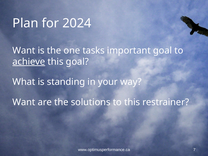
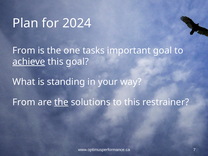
Want at (24, 51): Want -> From
Want at (24, 102): Want -> From
the at (61, 102) underline: none -> present
